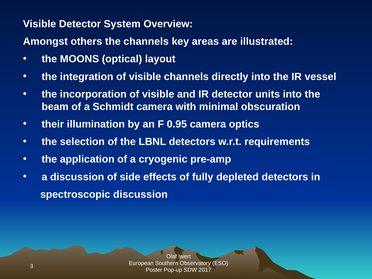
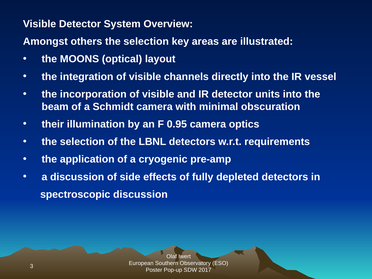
others the channels: channels -> selection
